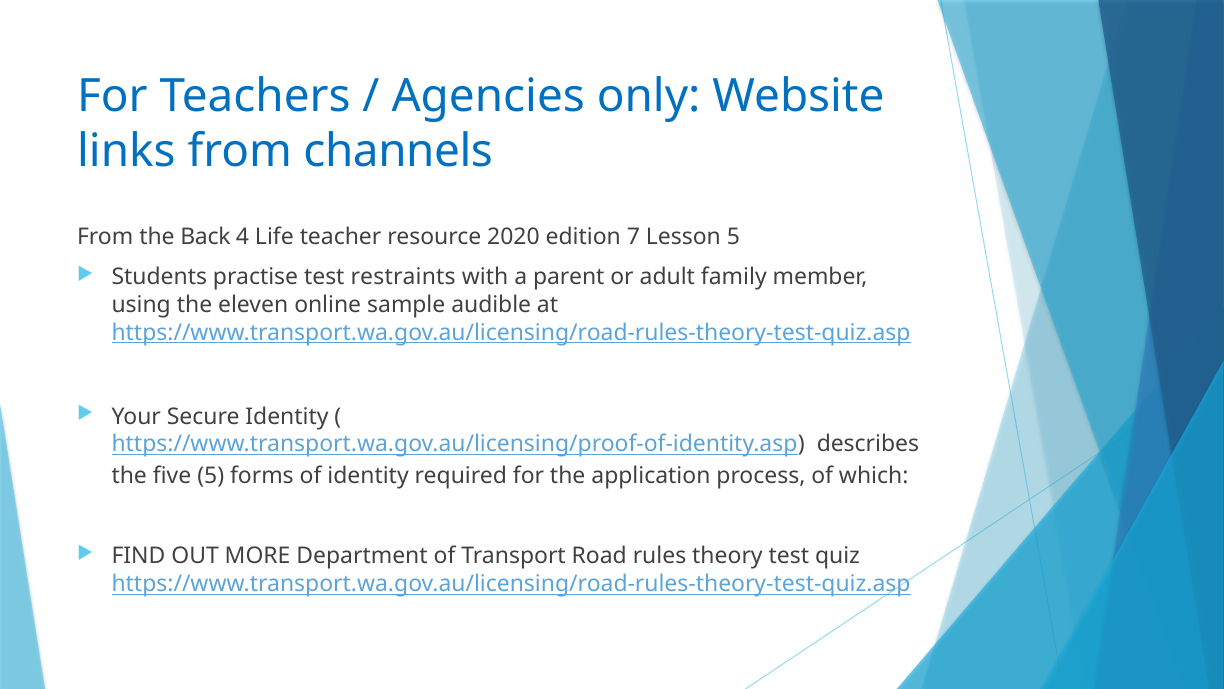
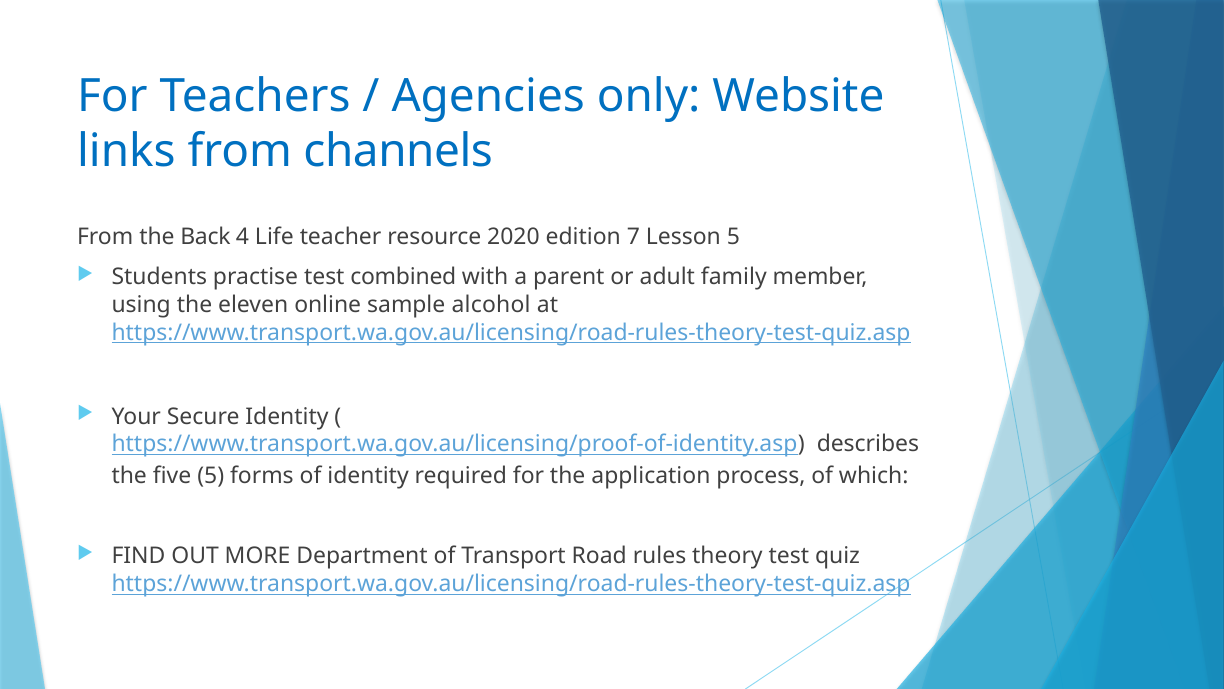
restraints: restraints -> combined
audible: audible -> alcohol
